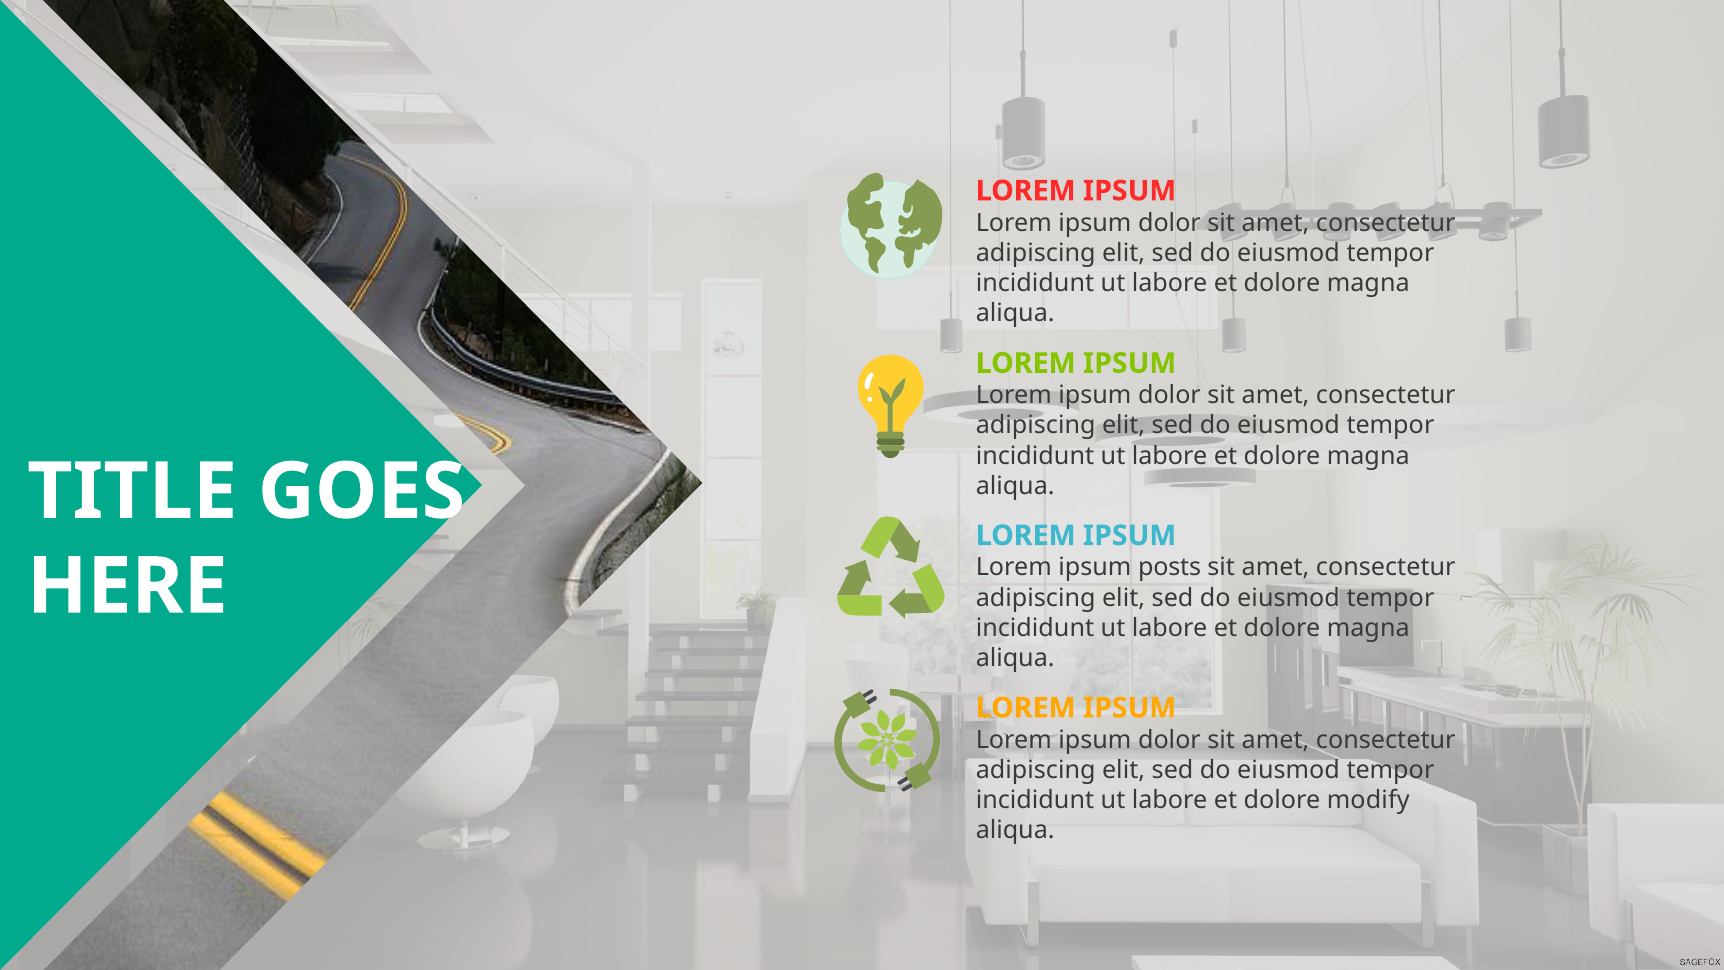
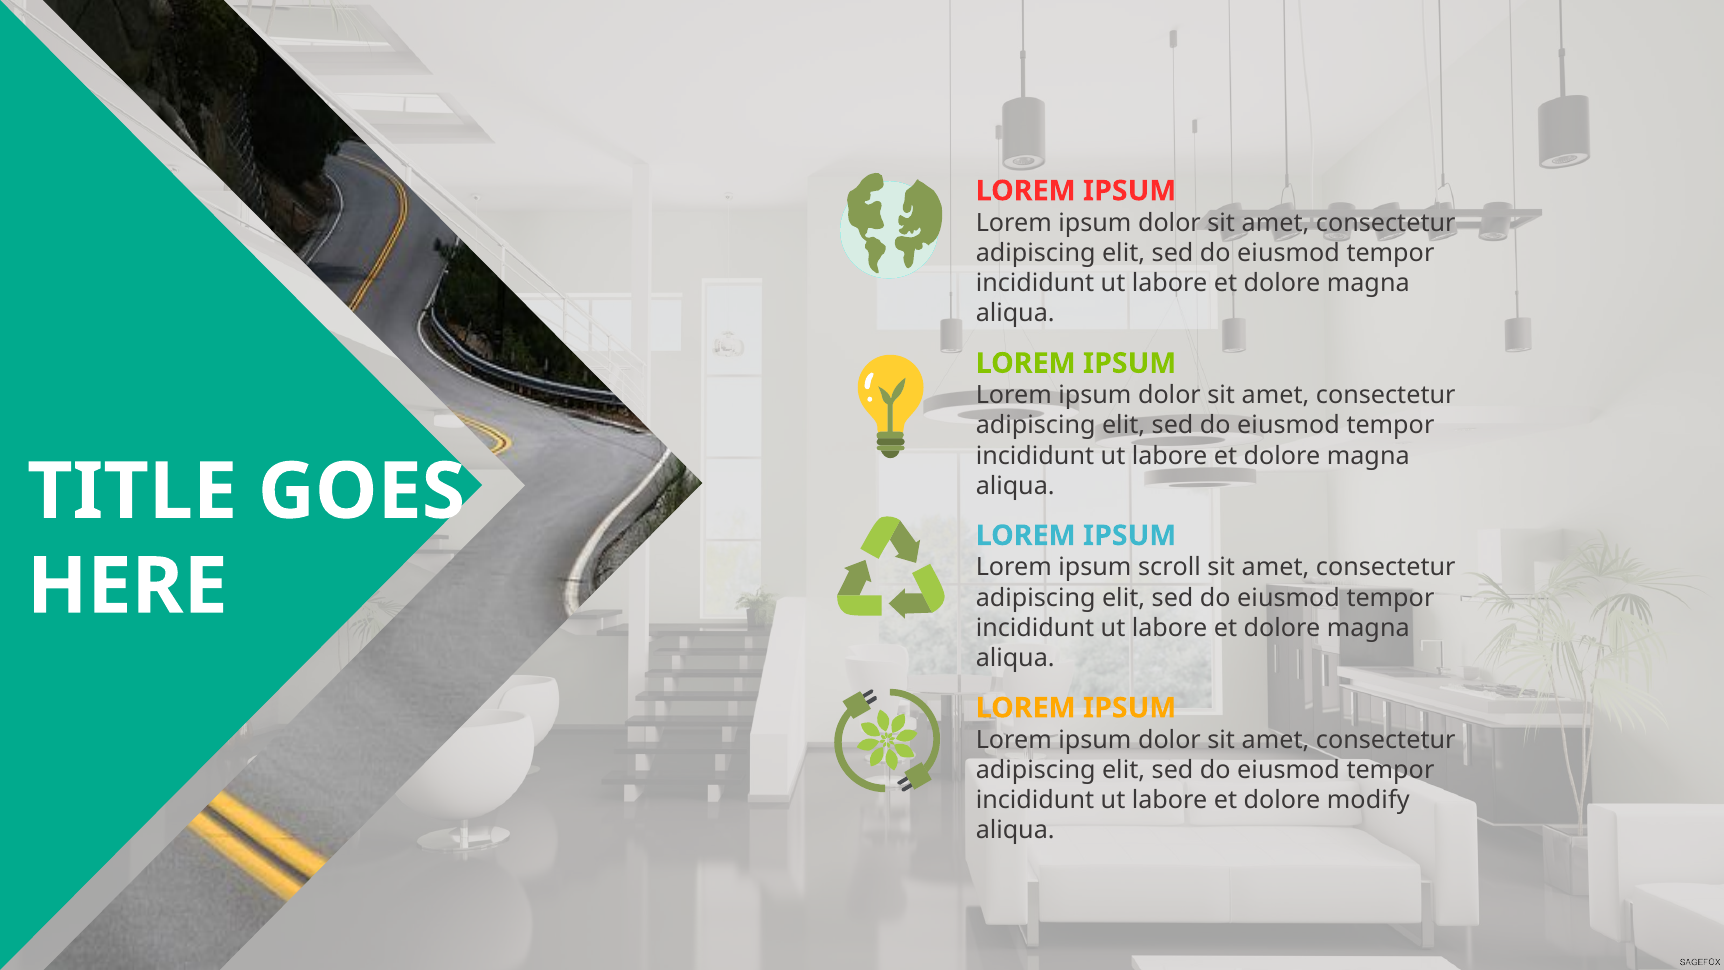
posts: posts -> scroll
